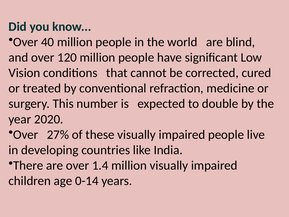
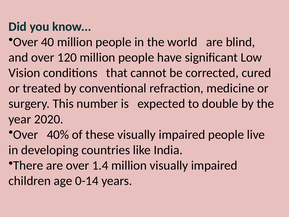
27%: 27% -> 40%
